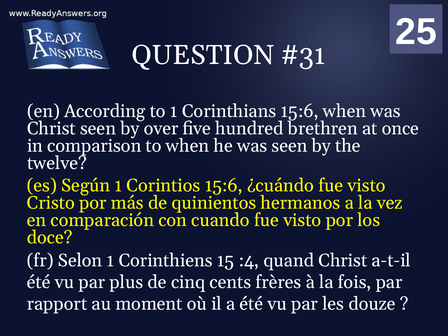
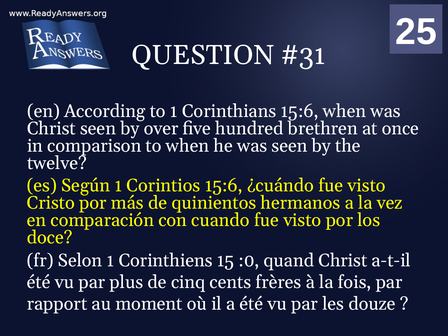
:4: :4 -> :0
